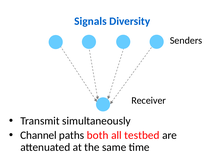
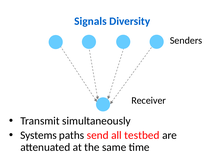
Channel: Channel -> Systems
both: both -> send
